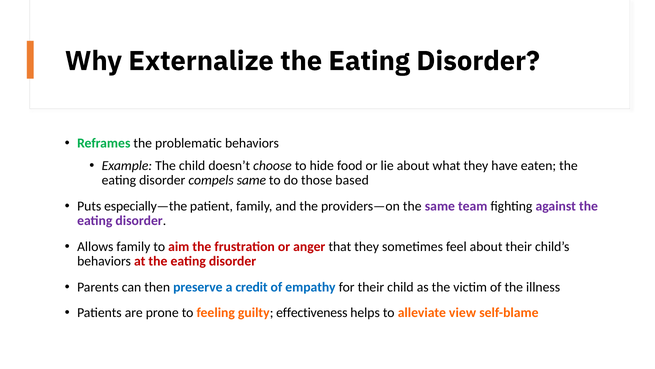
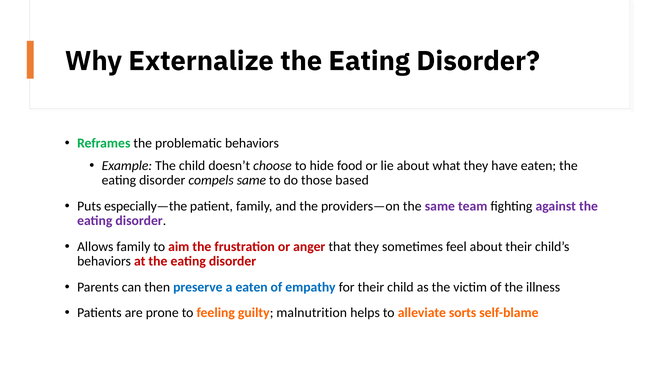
a credit: credit -> eaten
effectiveness: effectiveness -> malnutrition
view: view -> sorts
